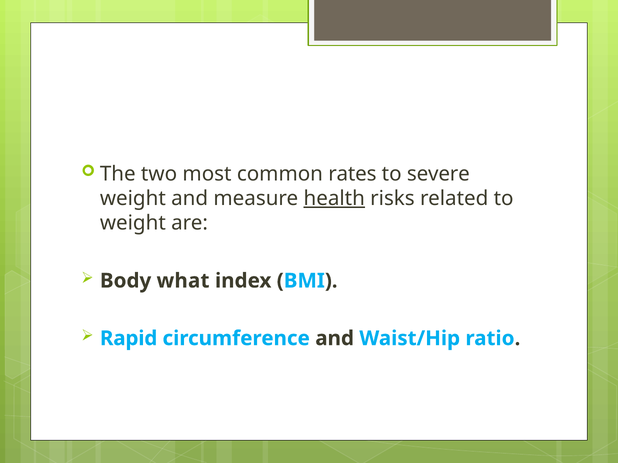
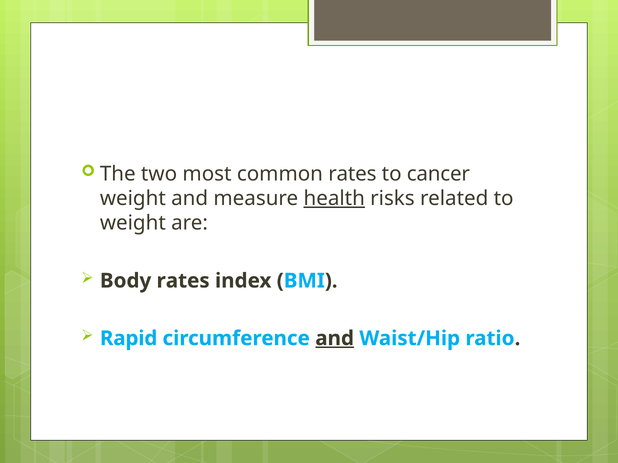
severe: severe -> cancer
Body what: what -> rates
and at (335, 339) underline: none -> present
